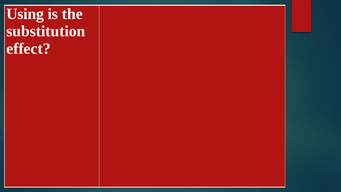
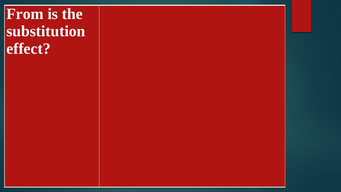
Using: Using -> From
